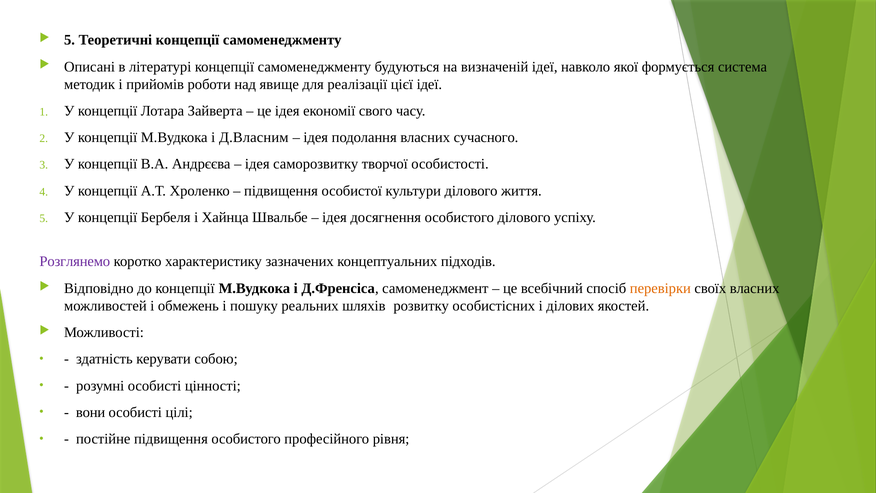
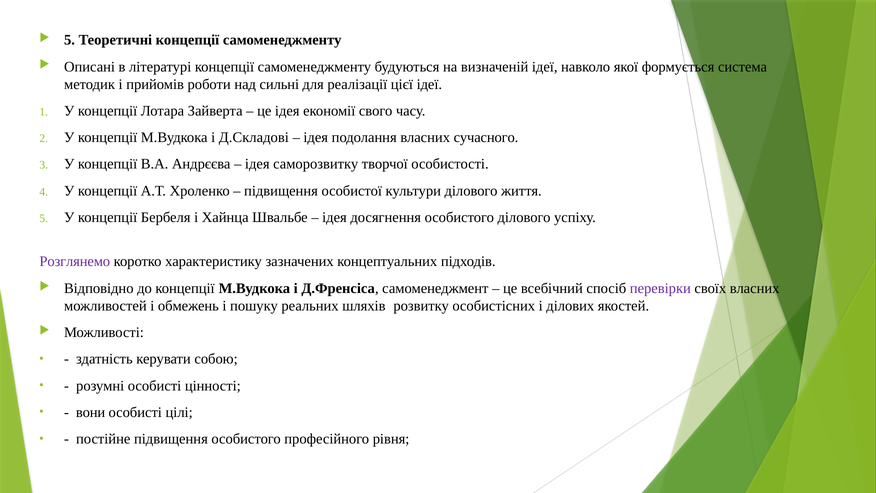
явище: явище -> сильні
Д.Власним: Д.Власним -> Д.Складові
перевірки colour: orange -> purple
